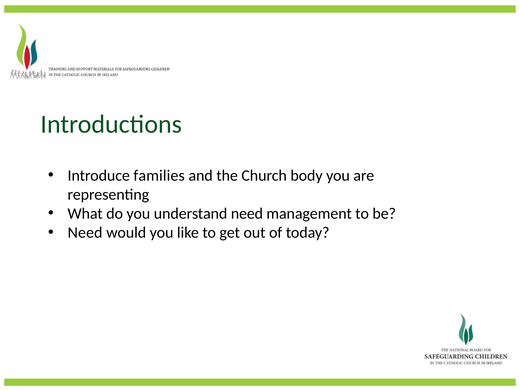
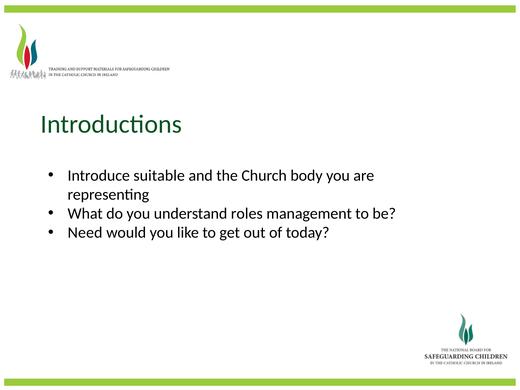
families: families -> suitable
understand need: need -> roles
